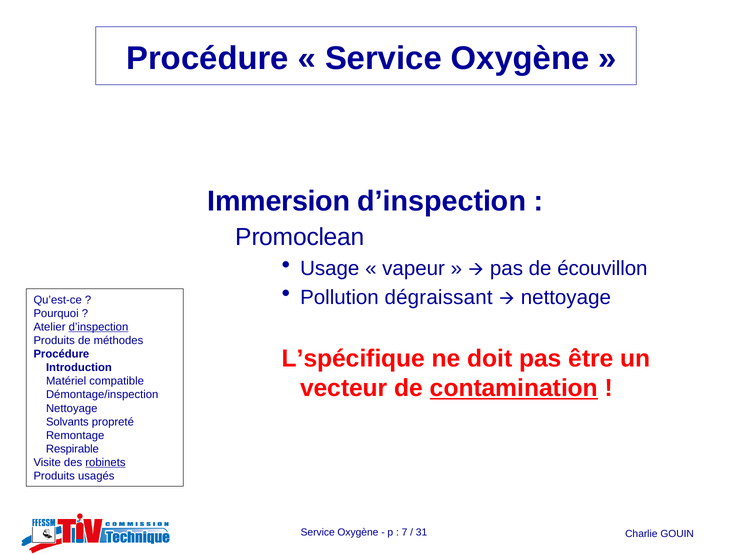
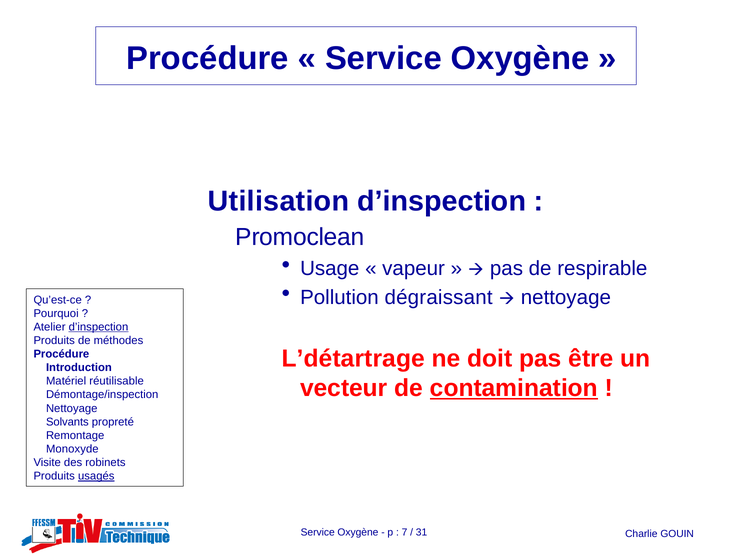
Immersion: Immersion -> Utilisation
écouvillon: écouvillon -> respirable
L’spécifique: L’spécifique -> L’détartrage
compatible: compatible -> réutilisable
Respirable: Respirable -> Monoxyde
robinets underline: present -> none
usagés underline: none -> present
